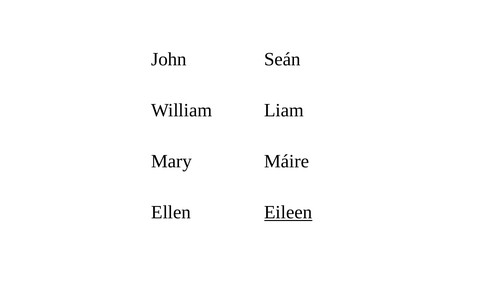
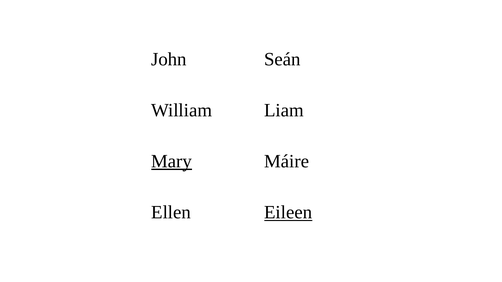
Mary underline: none -> present
